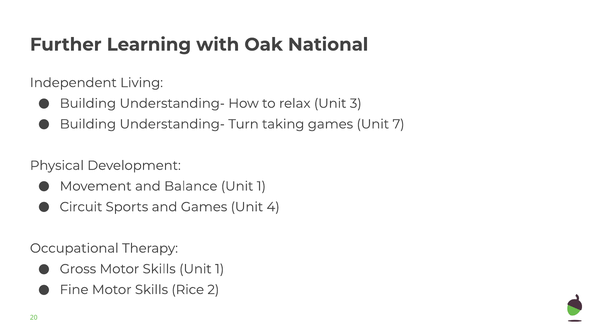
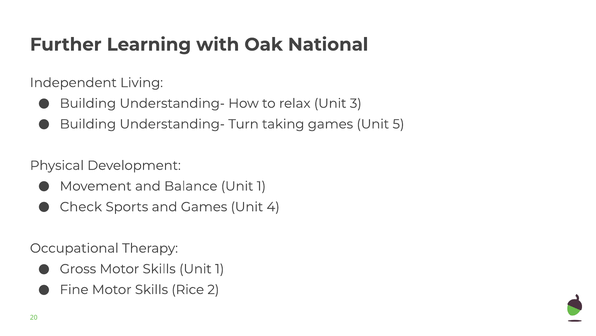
7: 7 -> 5
Circuit: Circuit -> Check
